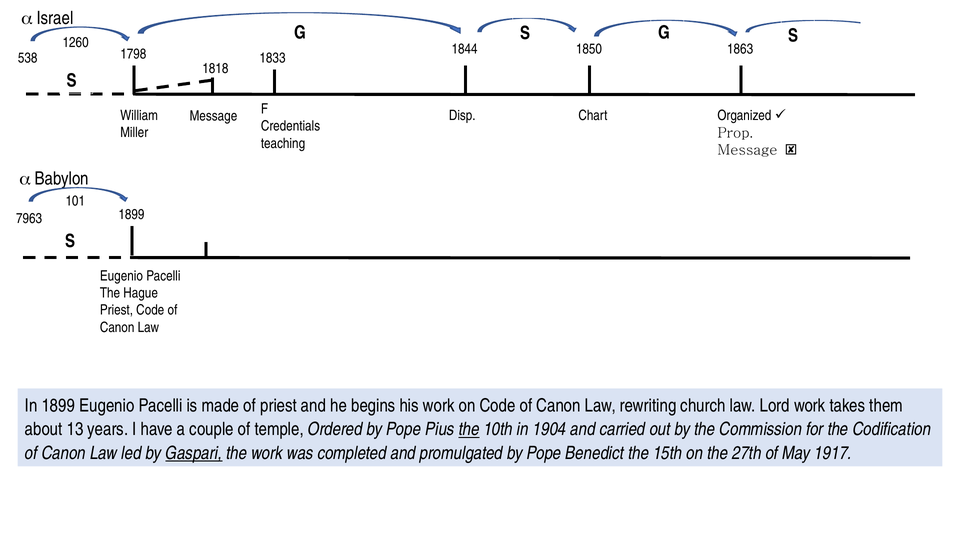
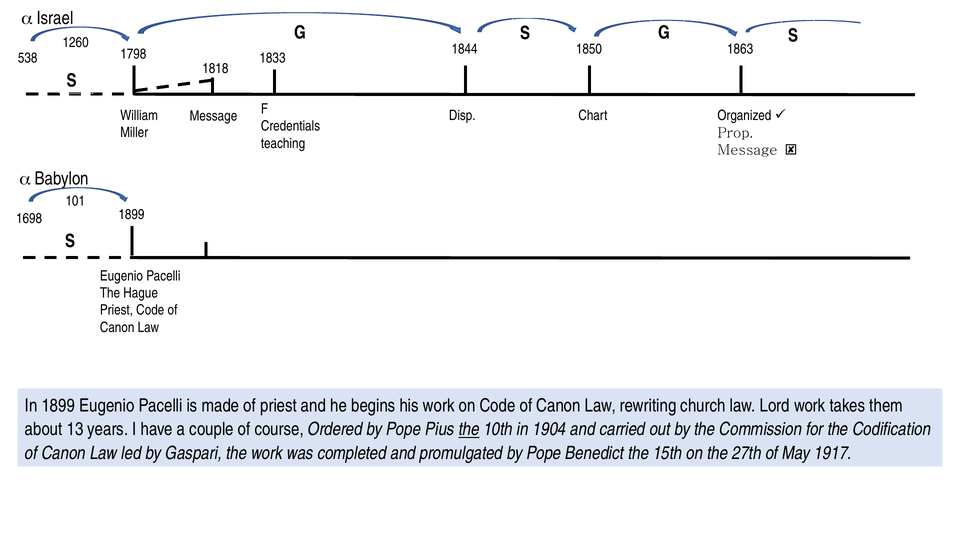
7963: 7963 -> 1698
temple: temple -> course
Gaspari underline: present -> none
